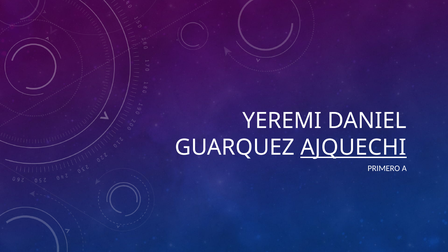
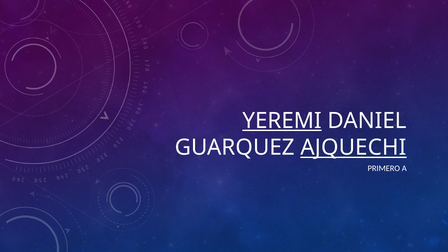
YEREMI underline: none -> present
